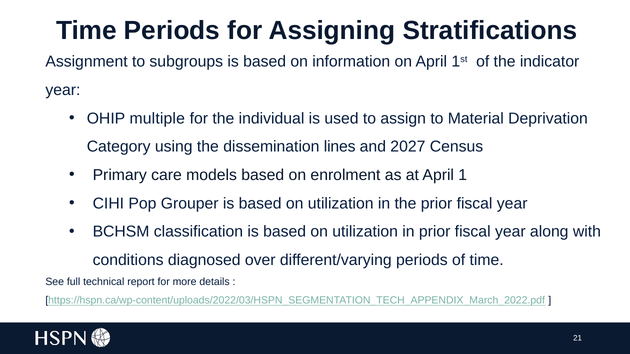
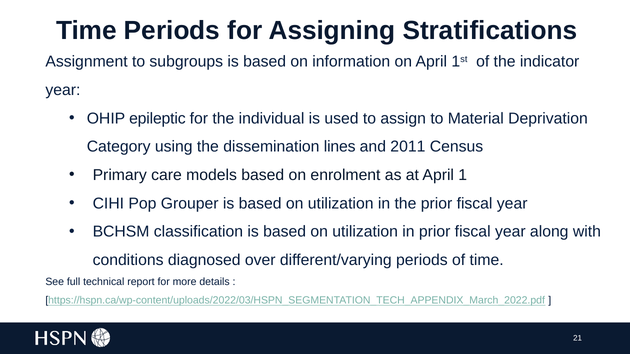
multiple: multiple -> epileptic
2027: 2027 -> 2011
